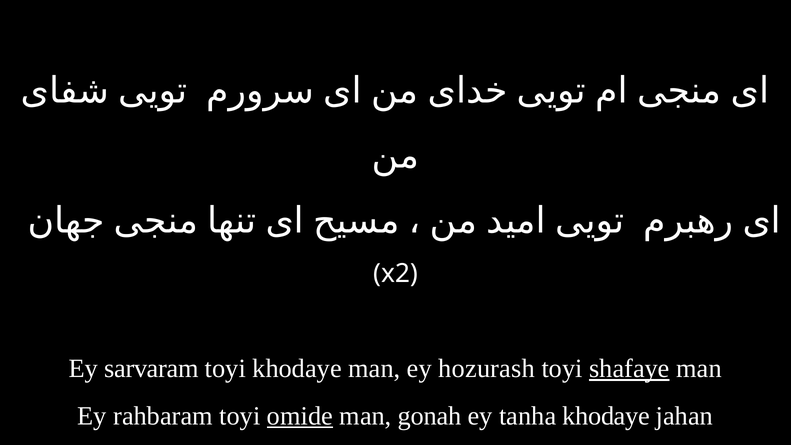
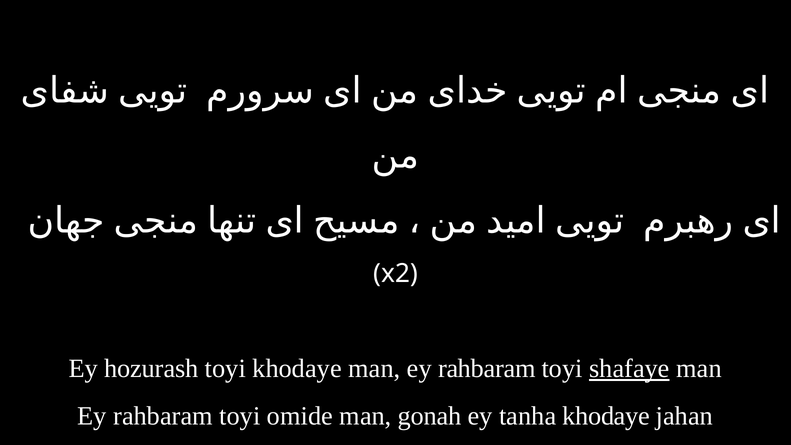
sarvaram: sarvaram -> hozurash
khodaye man ey hozurash: hozurash -> rahbaram
omide underline: present -> none
